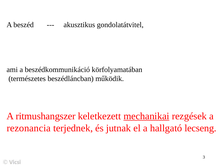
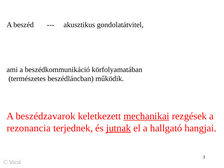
ritmushangszer: ritmushangszer -> beszédzavarok
jutnak underline: none -> present
lecseng: lecseng -> hangjai
